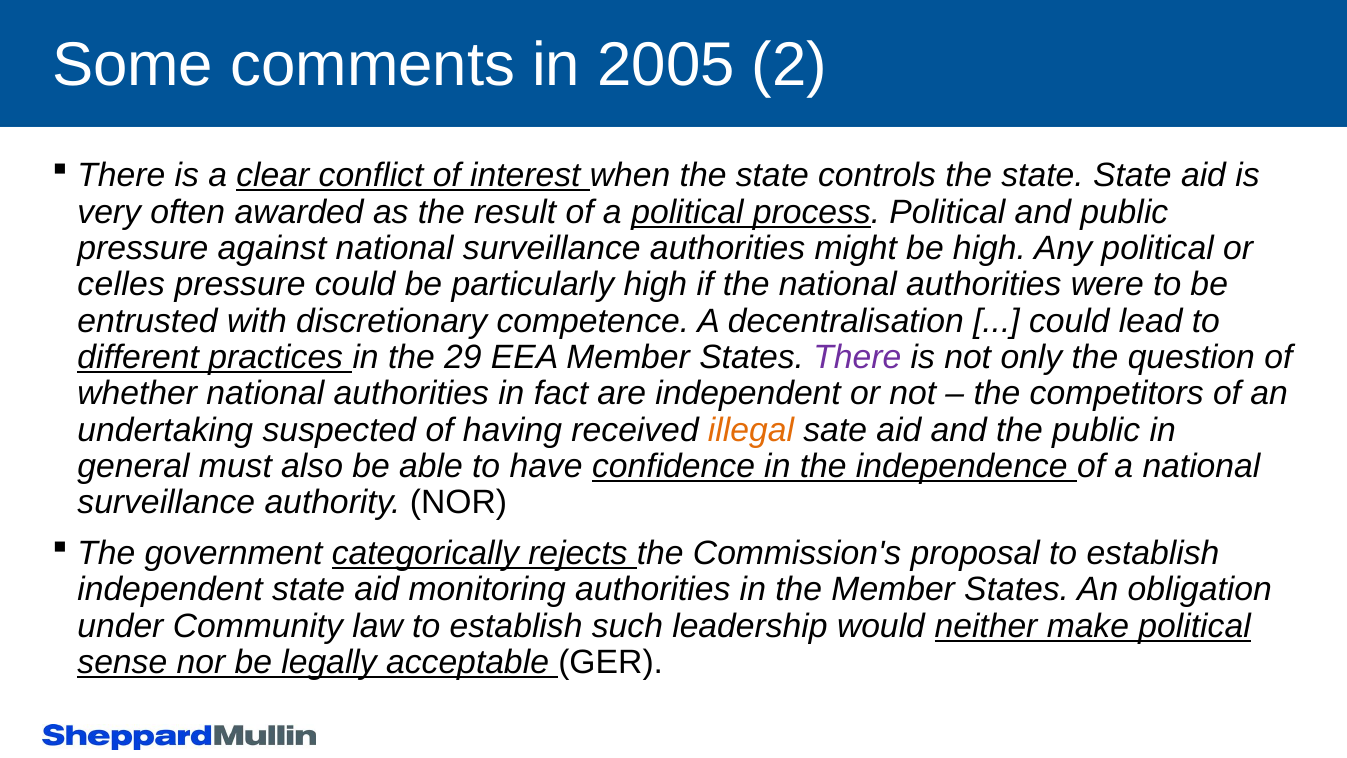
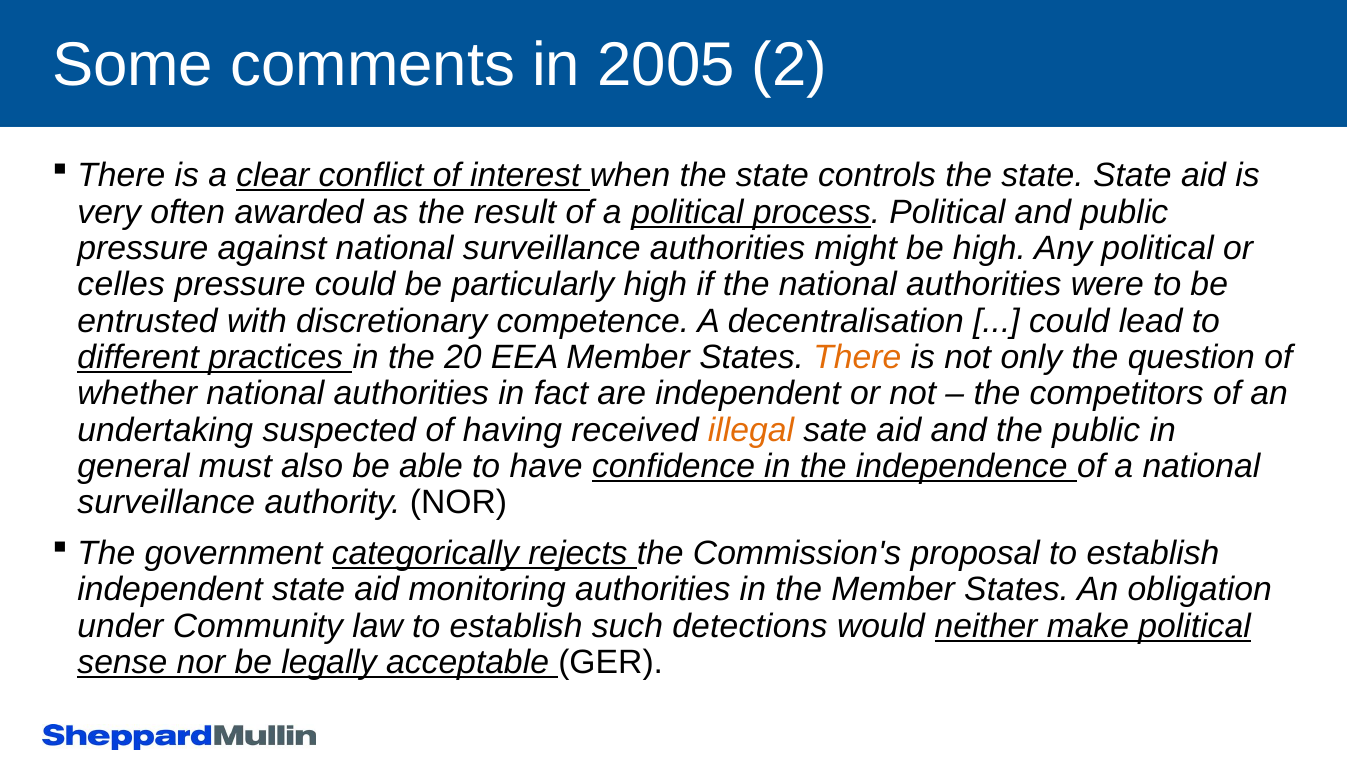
29: 29 -> 20
There at (857, 357) colour: purple -> orange
leadership: leadership -> detections
